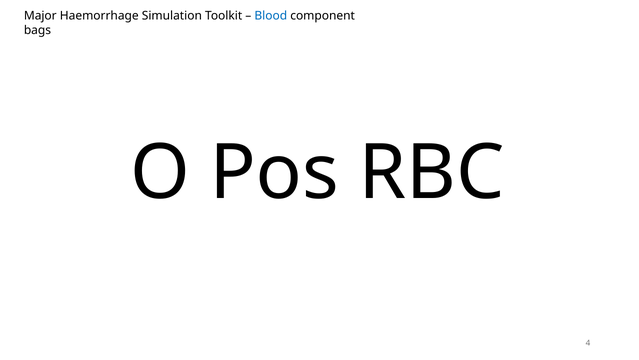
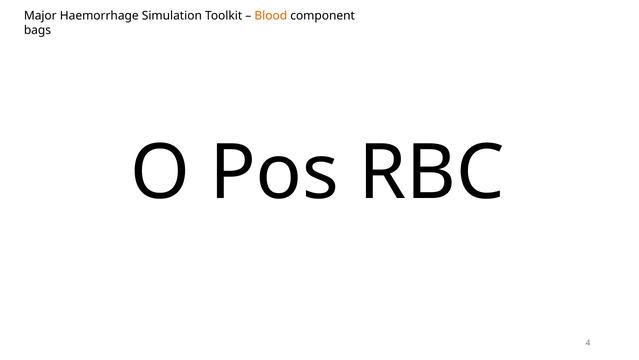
Blood colour: blue -> orange
